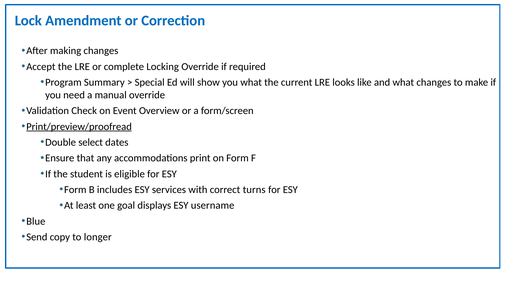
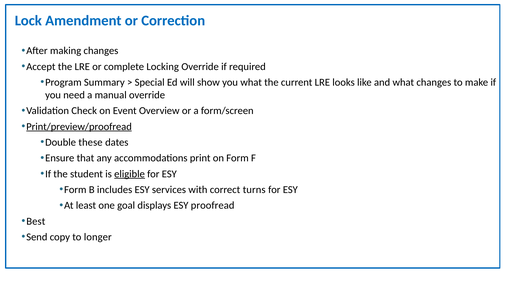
select: select -> these
eligible underline: none -> present
username: username -> proofread
Blue: Blue -> Best
